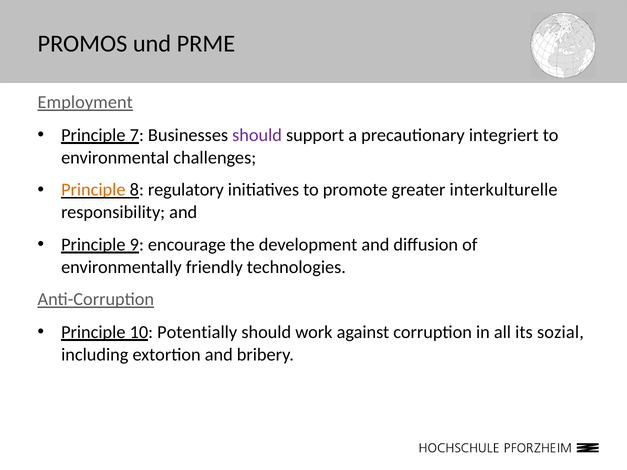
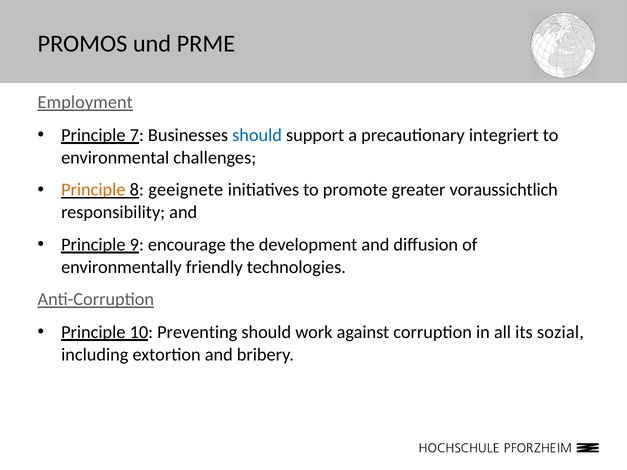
should at (257, 135) colour: purple -> blue
regulatory: regulatory -> geeignete
interkulturelle: interkulturelle -> voraussichtlich
Potentially: Potentially -> Preventing
